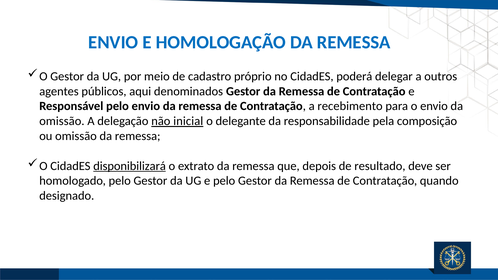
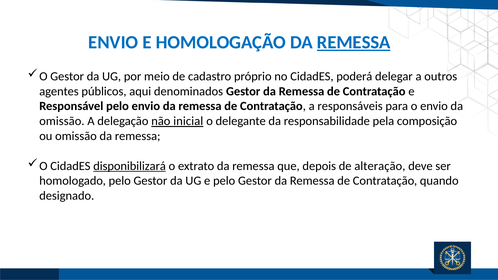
REMESSA at (354, 42) underline: none -> present
recebimento: recebimento -> responsáveis
resultado: resultado -> alteração
